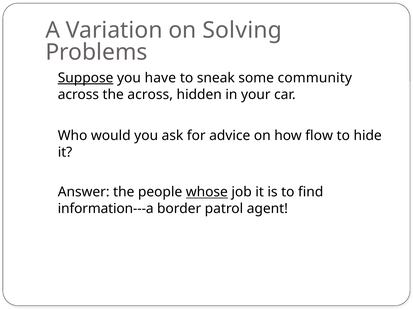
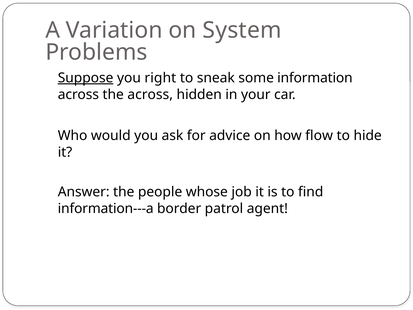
Solving: Solving -> System
have: have -> right
community: community -> information
whose underline: present -> none
